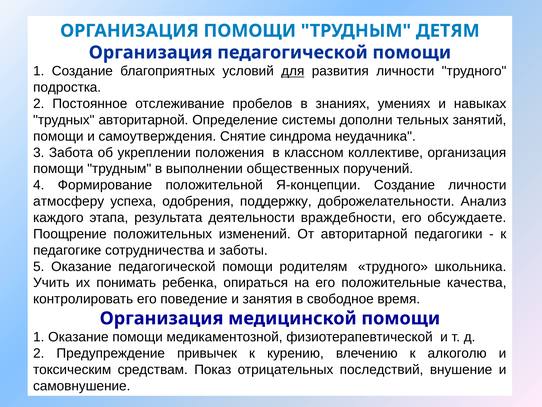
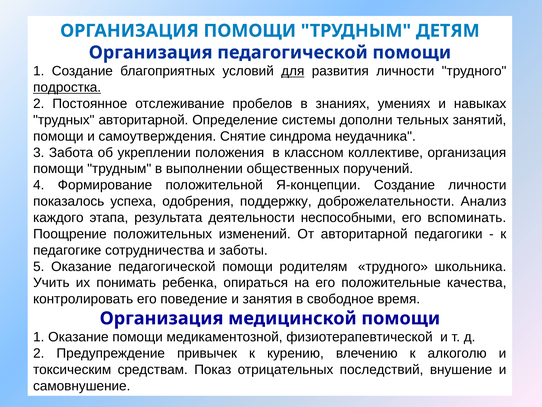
подростка underline: none -> present
атмосферу: атмосферу -> показалось
враждебности: враждебности -> неспособными
обсуждаете: обсуждаете -> вспоминать
